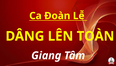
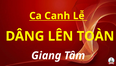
Đoàn: Đoàn -> Canh
